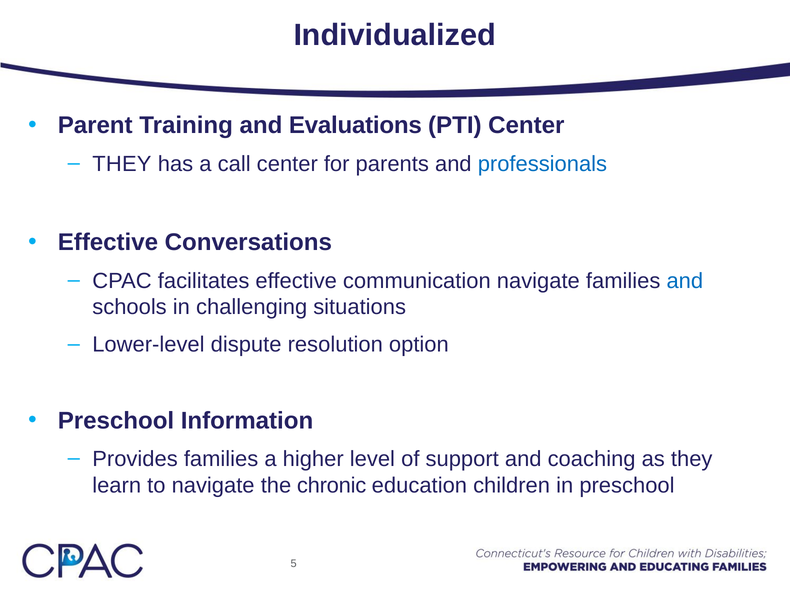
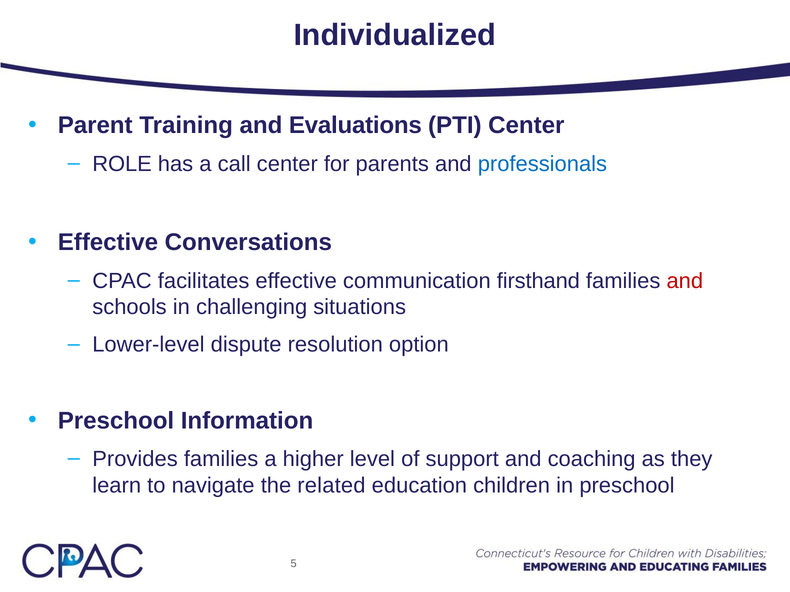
THEY at (122, 164): THEY -> ROLE
communication navigate: navigate -> firsthand
and at (685, 281) colour: blue -> red
chronic: chronic -> related
